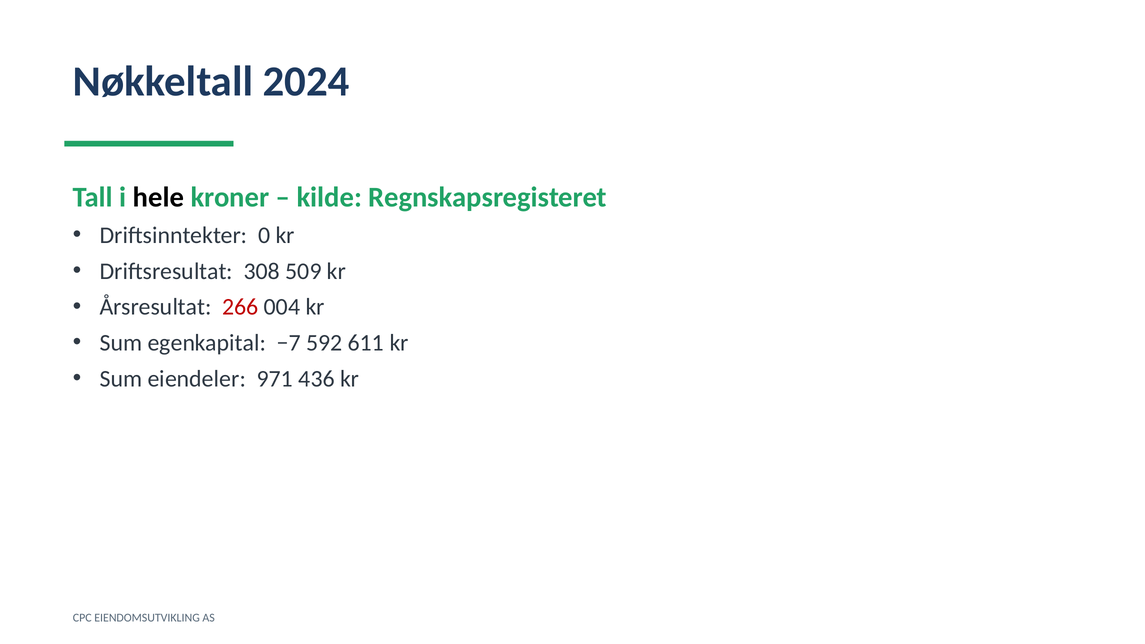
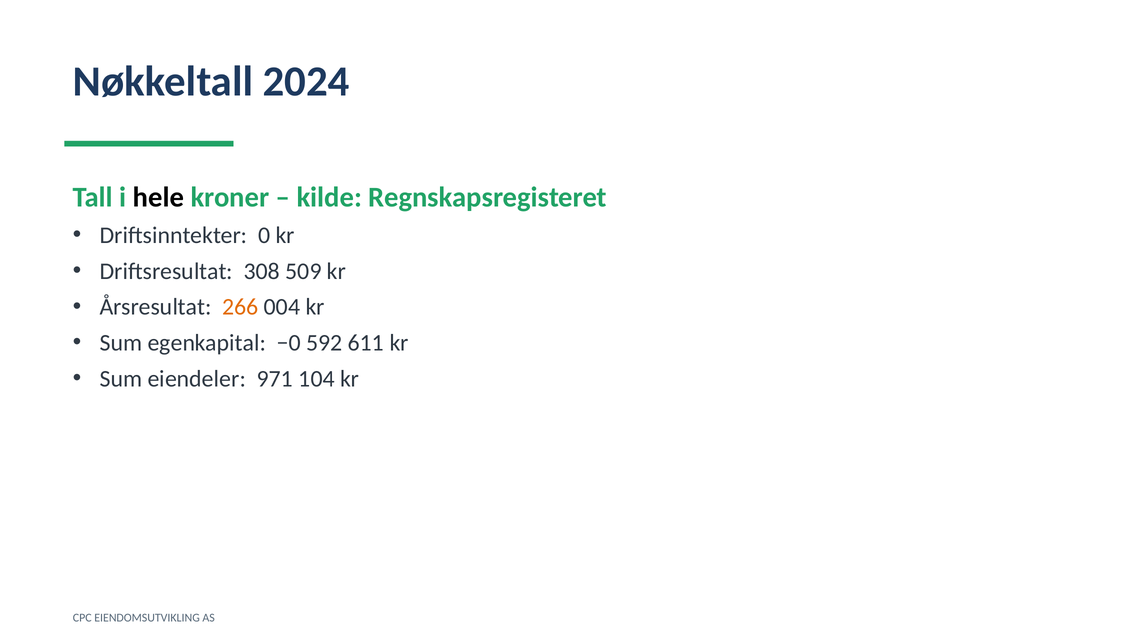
266 colour: red -> orange
−7: −7 -> −0
436: 436 -> 104
